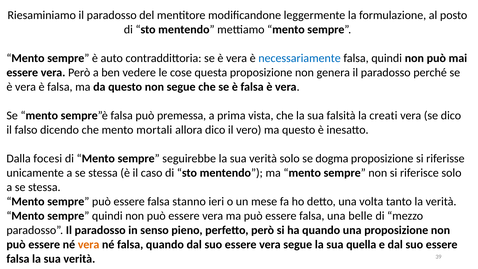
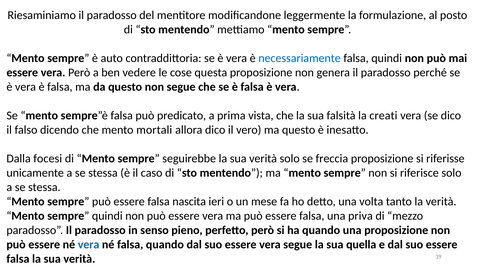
premessa: premessa -> predicato
dogma: dogma -> freccia
stanno: stanno -> nascita
belle: belle -> priva
vera at (89, 245) colour: orange -> blue
